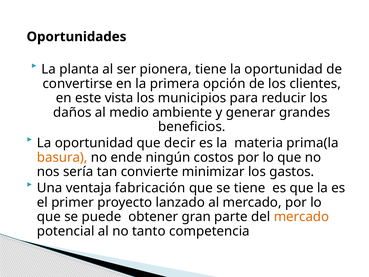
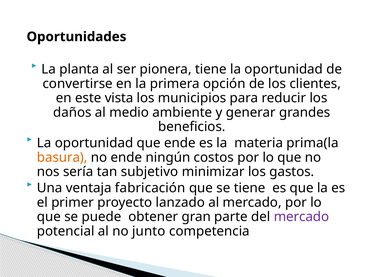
que decir: decir -> ende
convierte: convierte -> subjetivo
mercado at (301, 217) colour: orange -> purple
tanto: tanto -> junto
